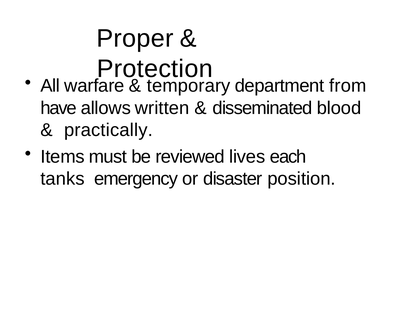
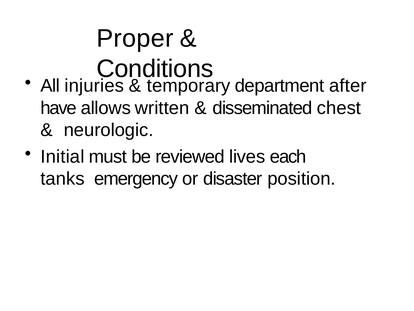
Protection: Protection -> Conditions
warfare: warfare -> injuries
from: from -> after
blood: blood -> chest
practically: practically -> neurologic
Items: Items -> Initial
